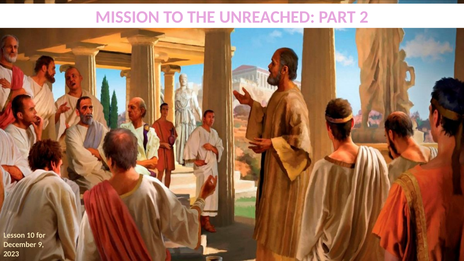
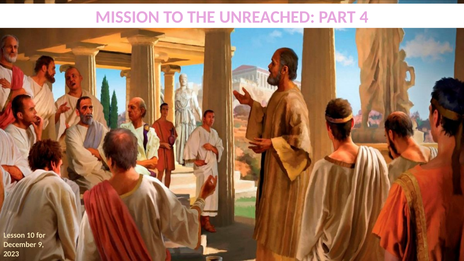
2: 2 -> 4
